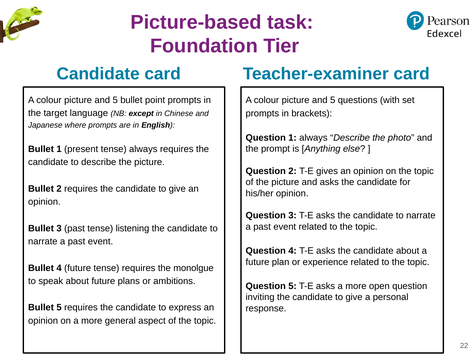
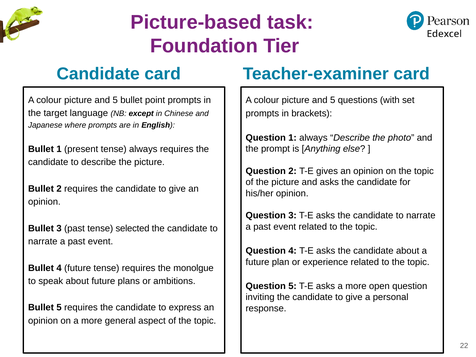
listening: listening -> selected
